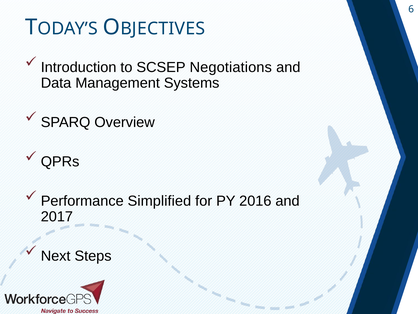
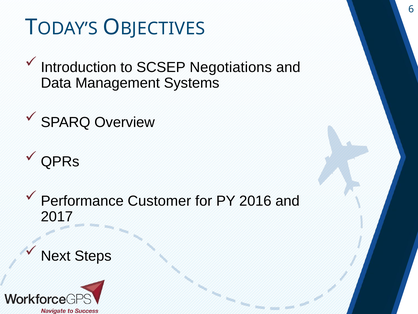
Simplified: Simplified -> Customer
